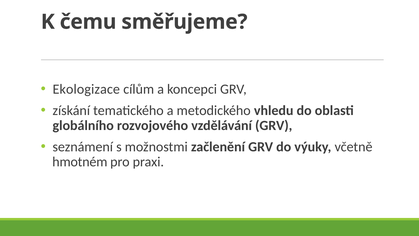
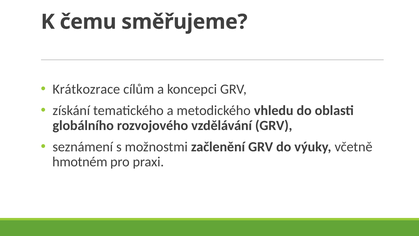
Ekologizace: Ekologizace -> Krátkozrace
